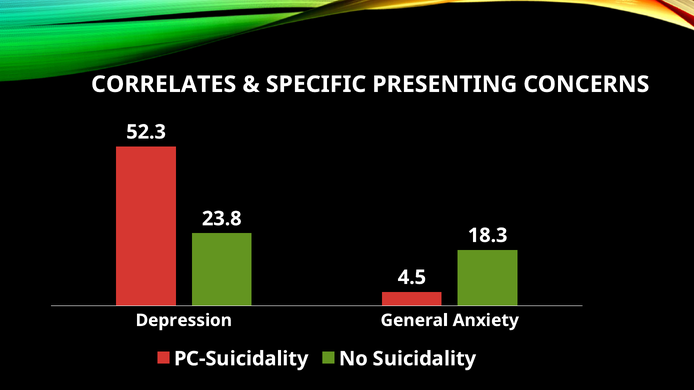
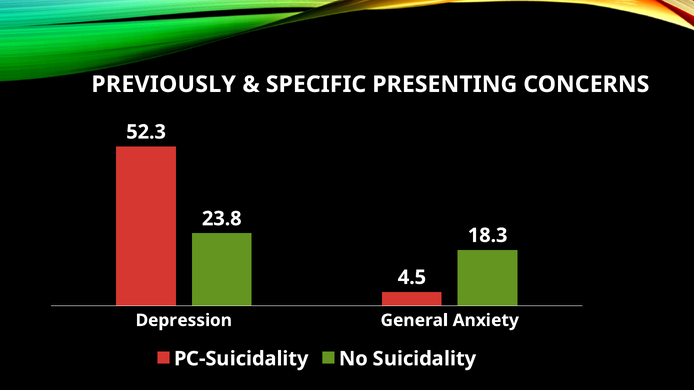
CORRELATES: CORRELATES -> PREVIOUSLY
